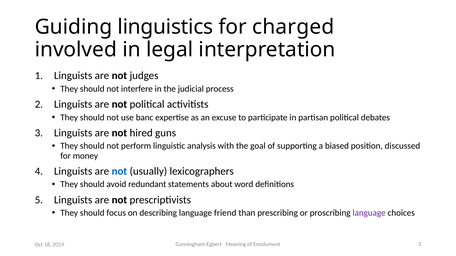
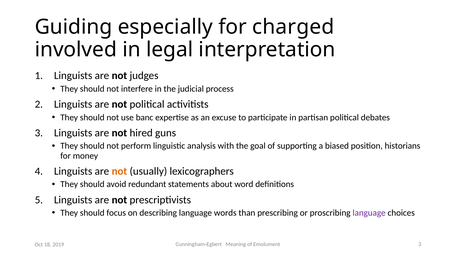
linguistics: linguistics -> especially
discussed: discussed -> historians
not at (119, 172) colour: blue -> orange
friend: friend -> words
